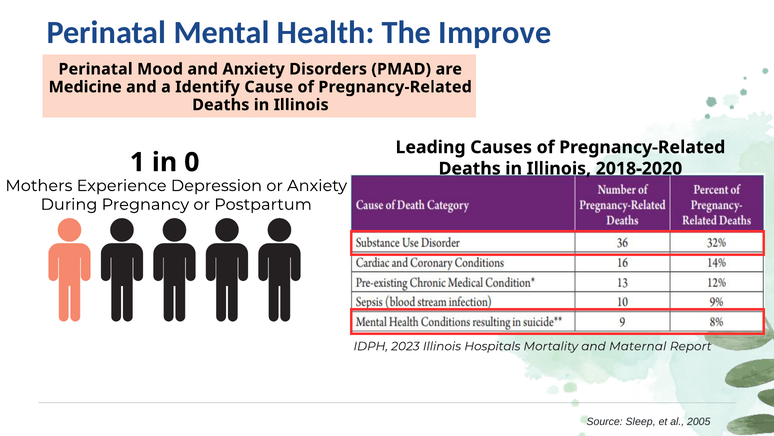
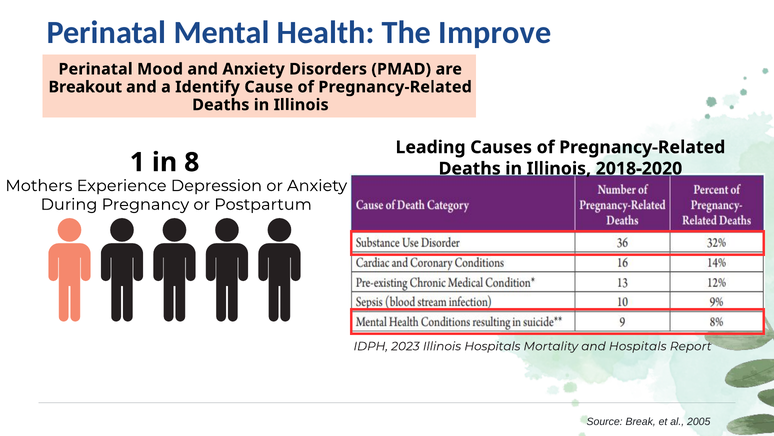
Medicine: Medicine -> Breakout
0: 0 -> 8
and Maternal: Maternal -> Hospitals
Sleep: Sleep -> Break
